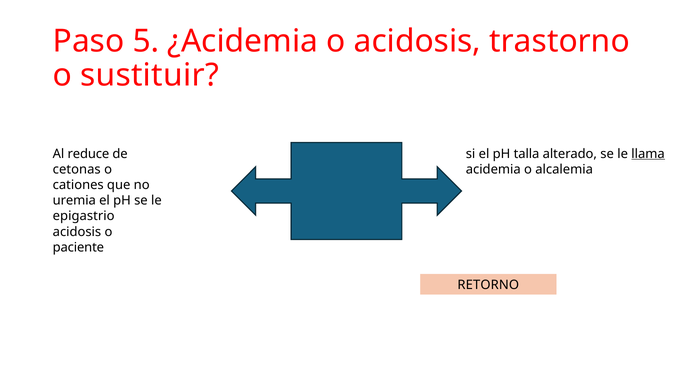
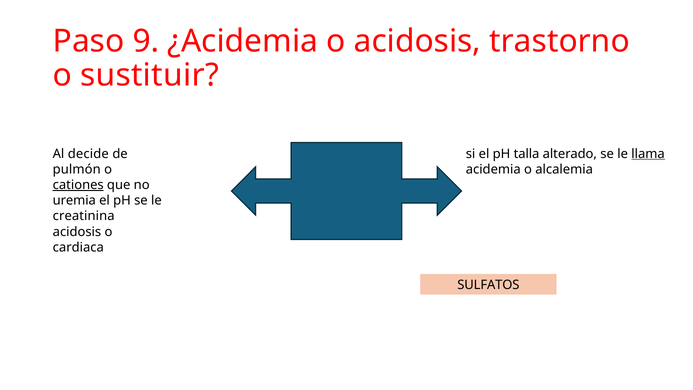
5: 5 -> 9
reduce: reduce -> decide
cetonas: cetonas -> pulmón
cationes underline: none -> present
epigastrio: epigastrio -> creatinina
paciente: paciente -> cardiaca
RETORNO: RETORNO -> SULFATOS
